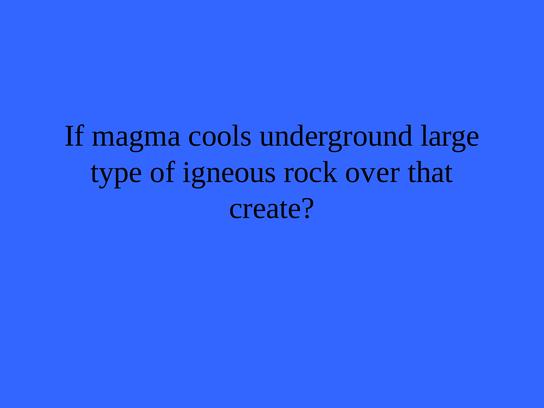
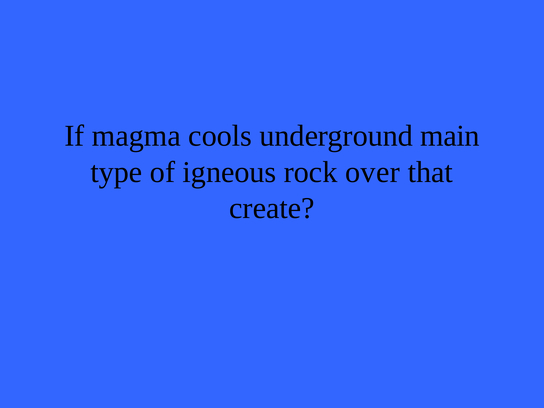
large: large -> main
